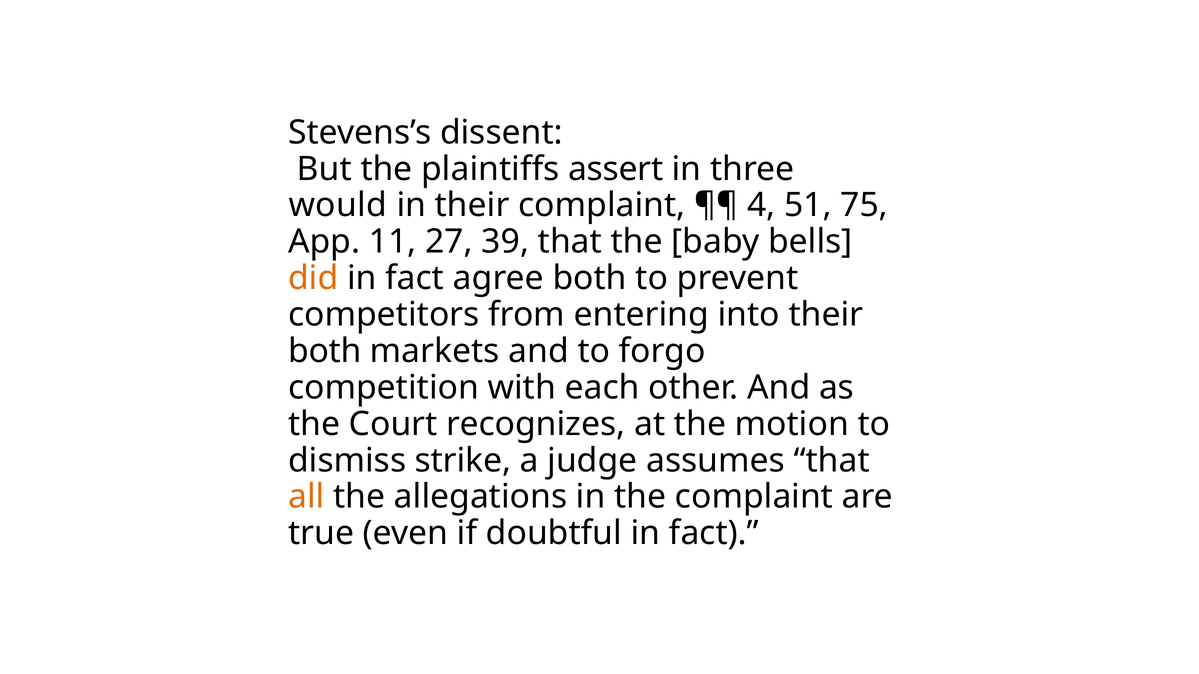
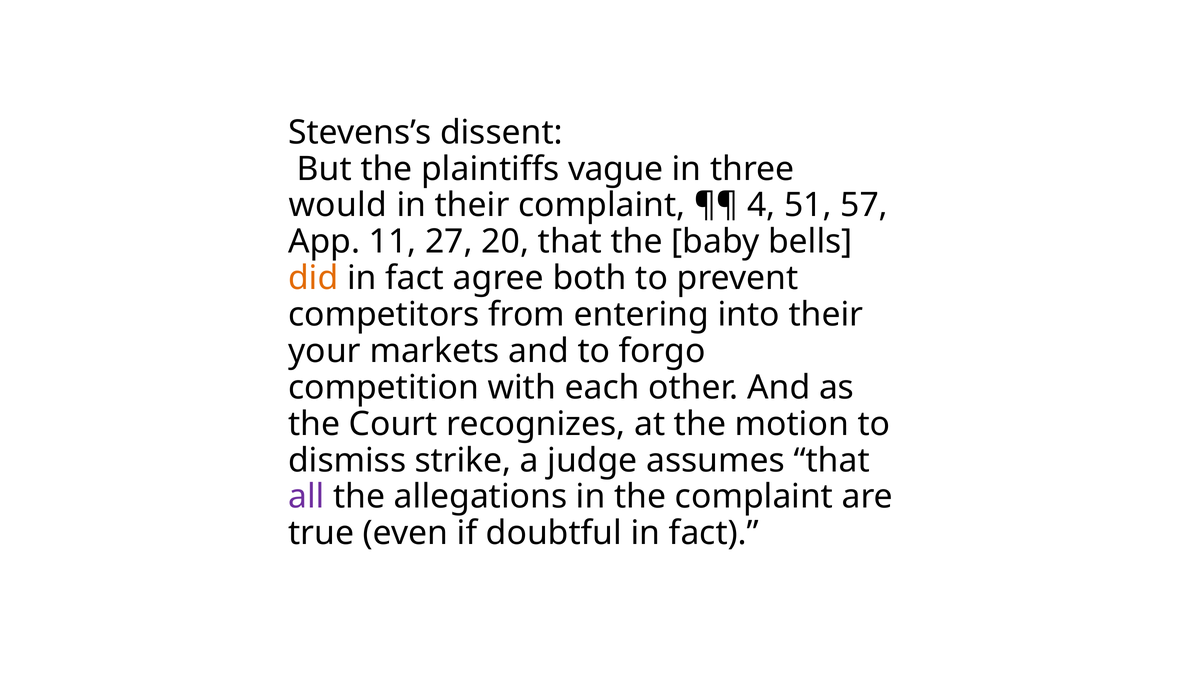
assert: assert -> vague
75: 75 -> 57
39: 39 -> 20
both at (325, 351): both -> your
all colour: orange -> purple
